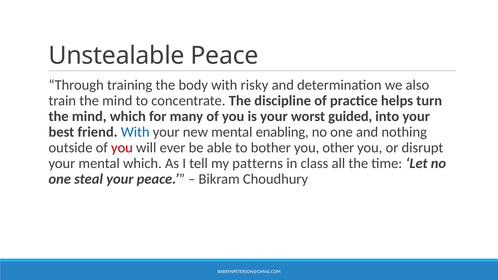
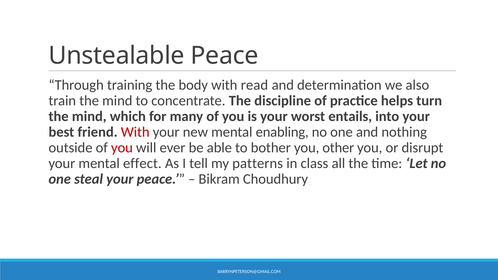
risky: risky -> read
guided: guided -> entails
With at (135, 132) colour: blue -> red
mental which: which -> effect
